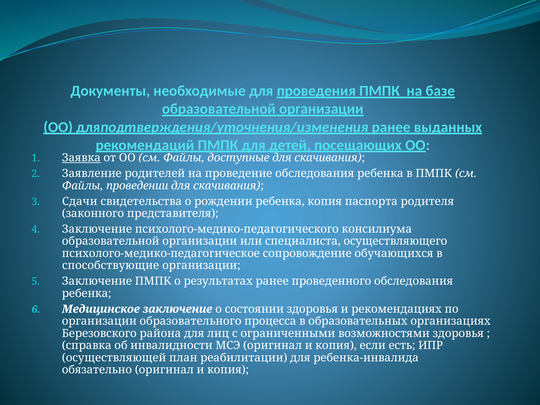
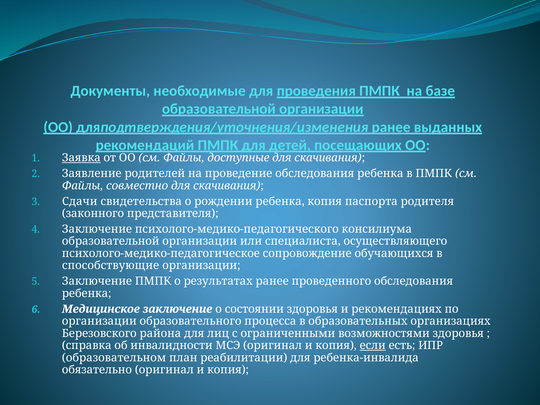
проведении: проведении -> совместно
если underline: none -> present
осуществляющей: осуществляющей -> образовательном
